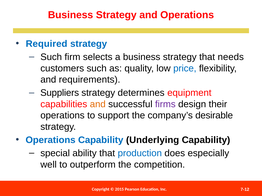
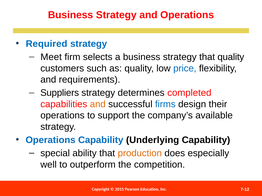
Such at (51, 57): Such -> Meet
that needs: needs -> quality
equipment: equipment -> completed
firms colour: purple -> blue
desirable: desirable -> available
production colour: blue -> orange
